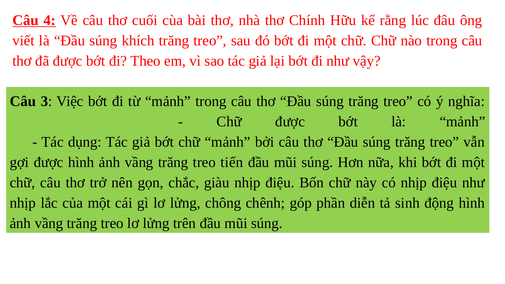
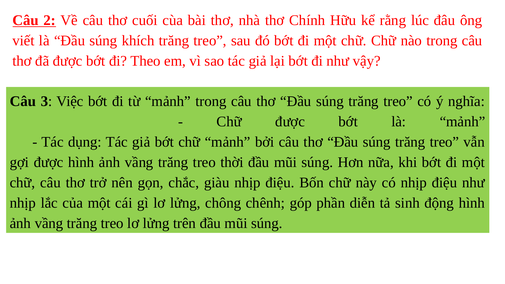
4: 4 -> 2
tiến: tiến -> thời
